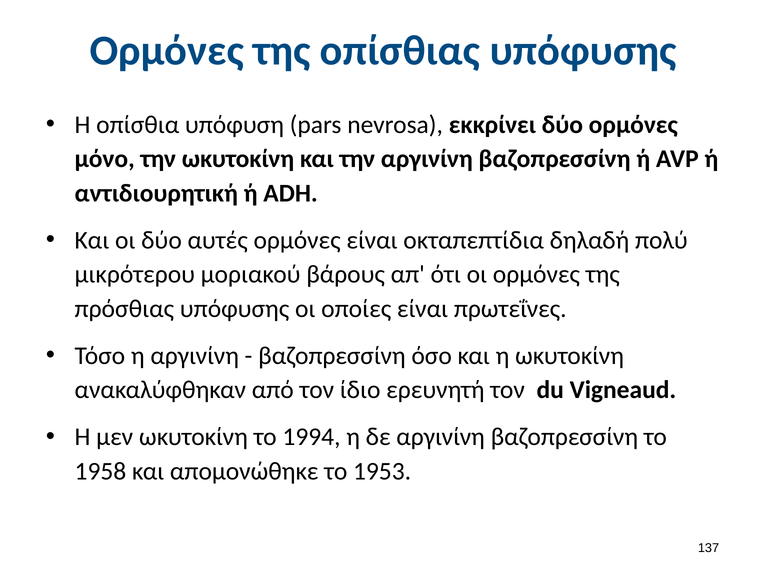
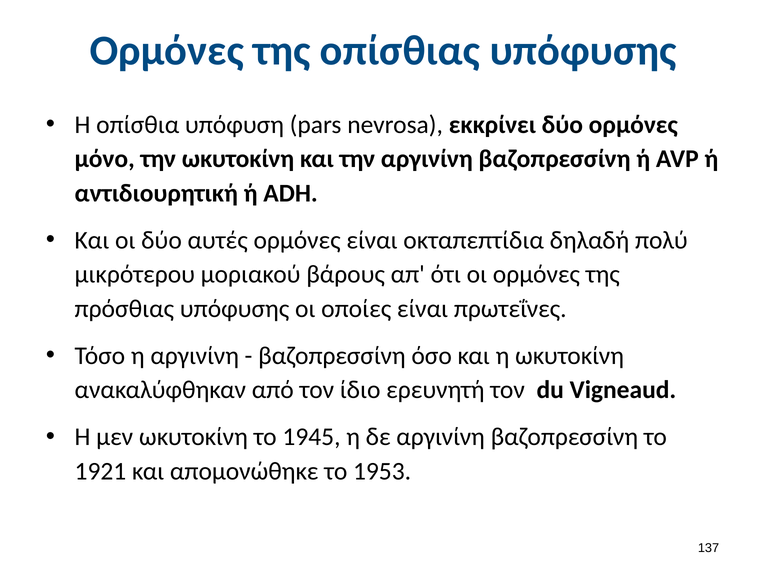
1994: 1994 -> 1945
1958: 1958 -> 1921
